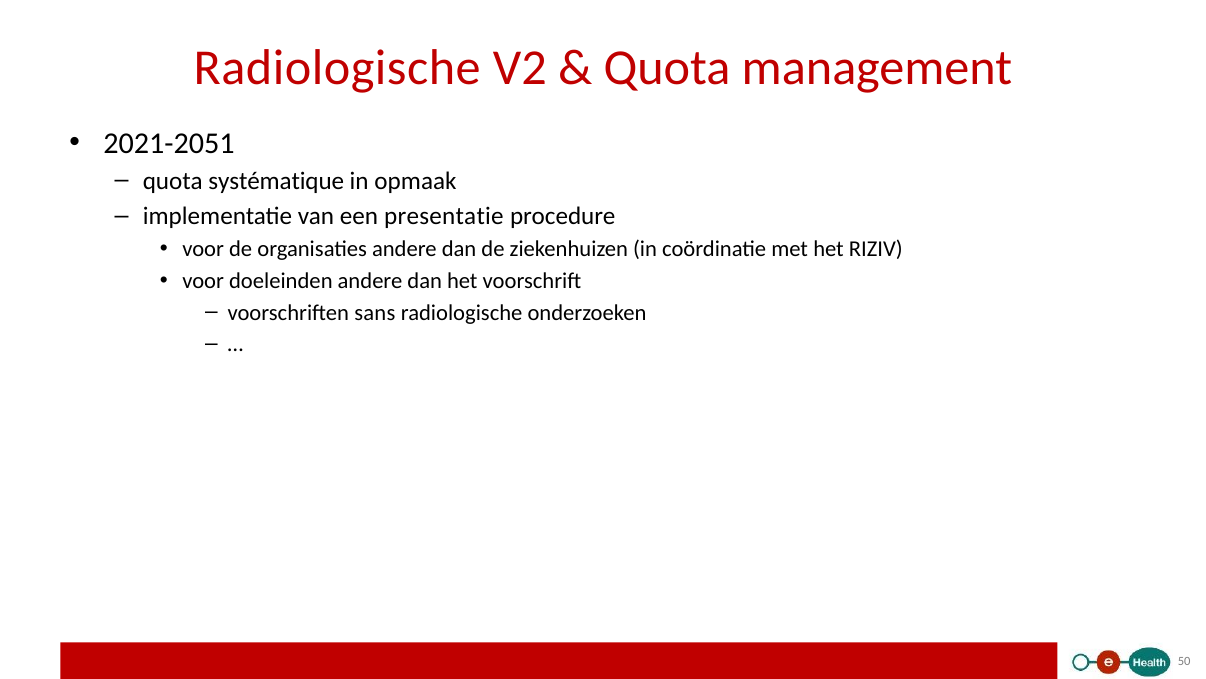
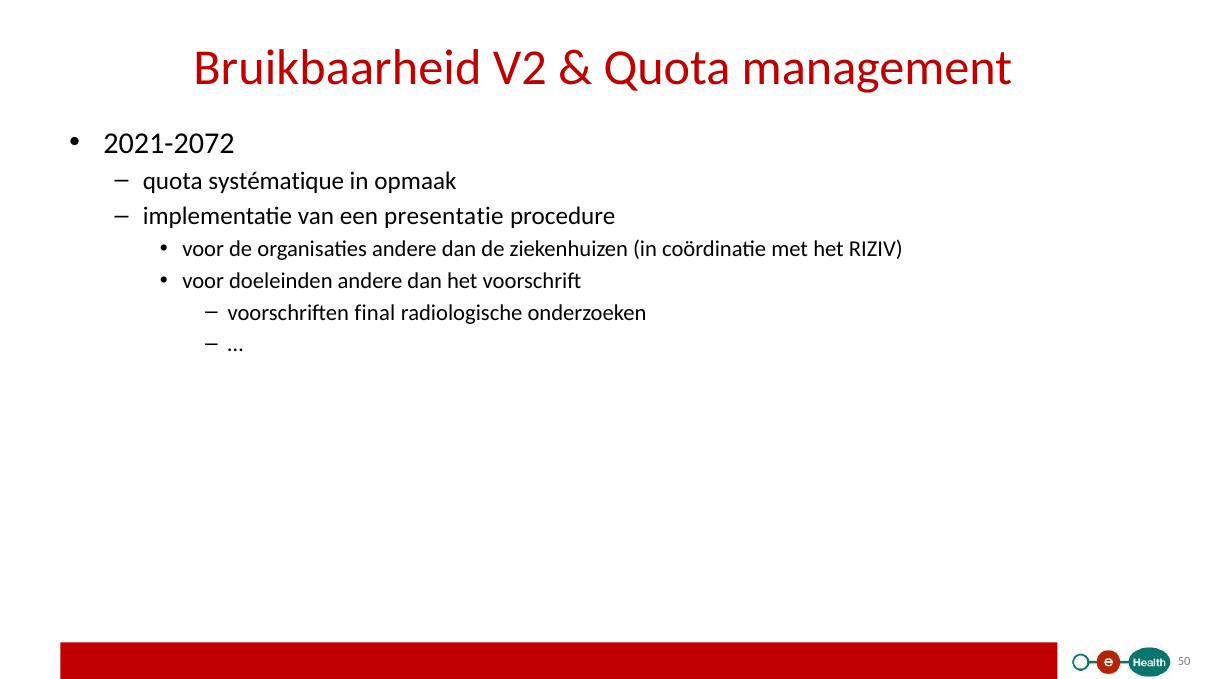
Radiologische at (337, 68): Radiologische -> Bruikbaarheid
2021-2051: 2021-2051 -> 2021-2072
sans: sans -> final
